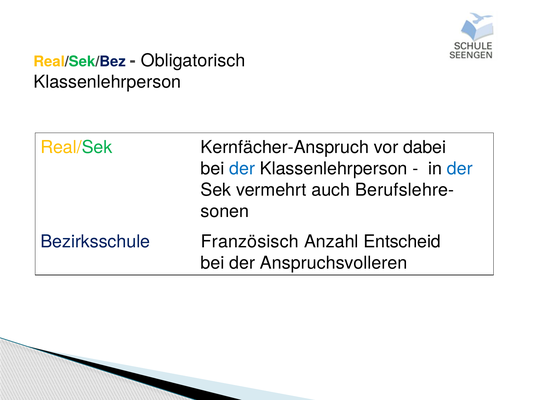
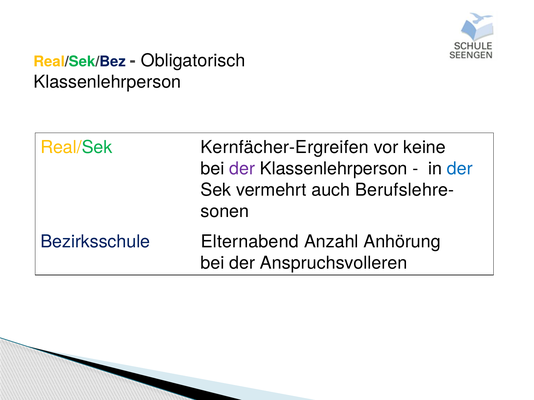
Kernfächer-Anspruch: Kernfächer-Anspruch -> Kernfächer-Ergreifen
dabei: dabei -> keine
der at (242, 169) colour: blue -> purple
Französisch: Französisch -> Elternabend
Entscheid: Entscheid -> Anhörung
